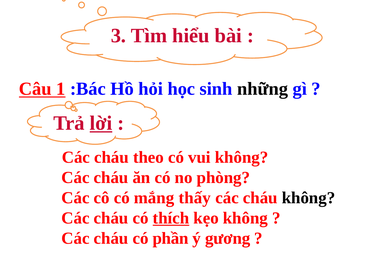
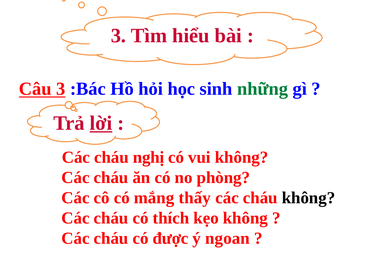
Câu 1: 1 -> 3
những colour: black -> green
theo: theo -> nghị
thích underline: present -> none
phần: phần -> được
gương: gương -> ngoan
